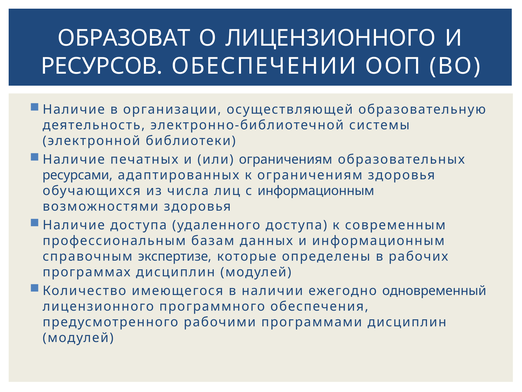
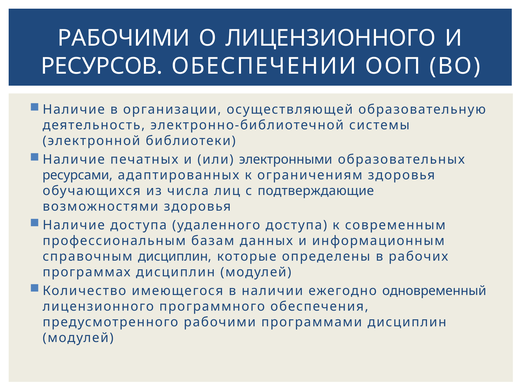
ОБРАЗОВАТ at (124, 38): ОБРАЗОВАТ -> РАБОЧИМИ
или ограничениям: ограничениям -> электронными
с информационным: информационным -> подтверждающие
справочным экспертизе: экспертизе -> дисциплин
